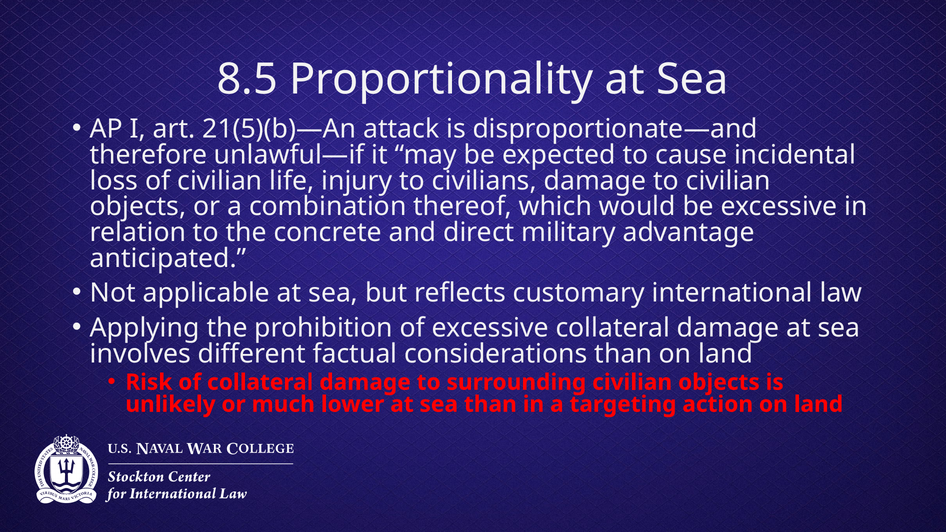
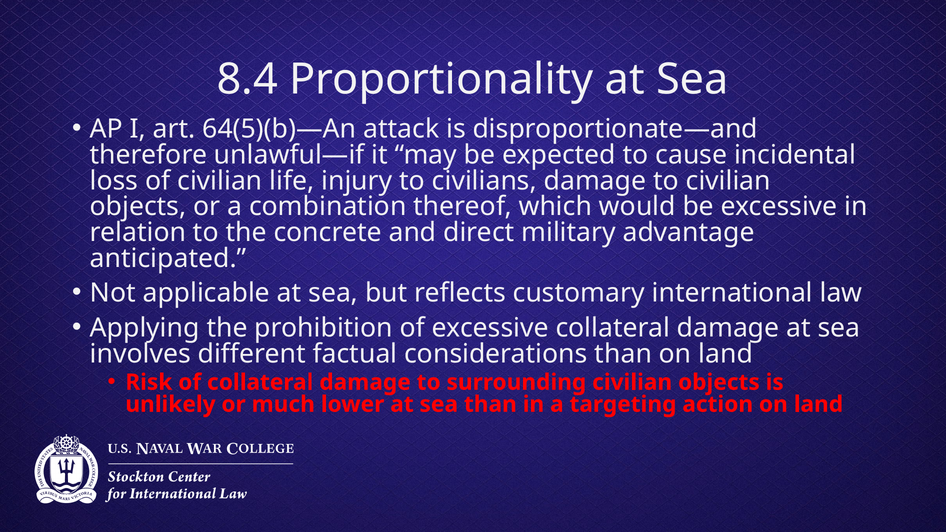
8.5: 8.5 -> 8.4
21(5)(b)—An: 21(5)(b)—An -> 64(5)(b)—An
